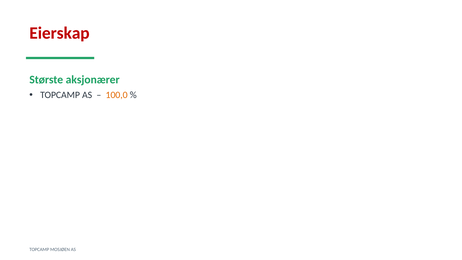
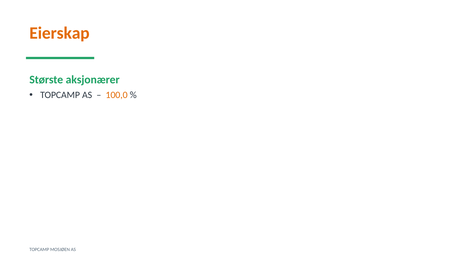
Eierskap colour: red -> orange
